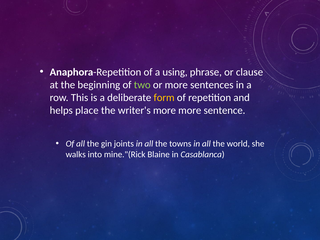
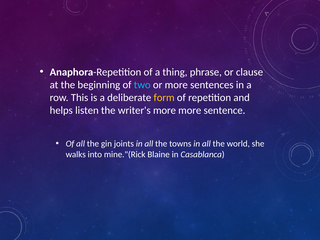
using: using -> thing
two colour: light green -> light blue
place: place -> listen
